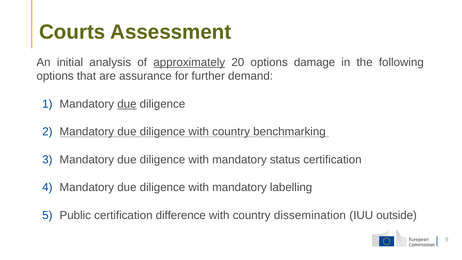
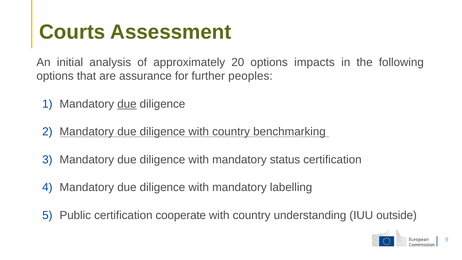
approximately underline: present -> none
damage: damage -> impacts
demand: demand -> peoples
difference: difference -> cooperate
dissemination: dissemination -> understanding
